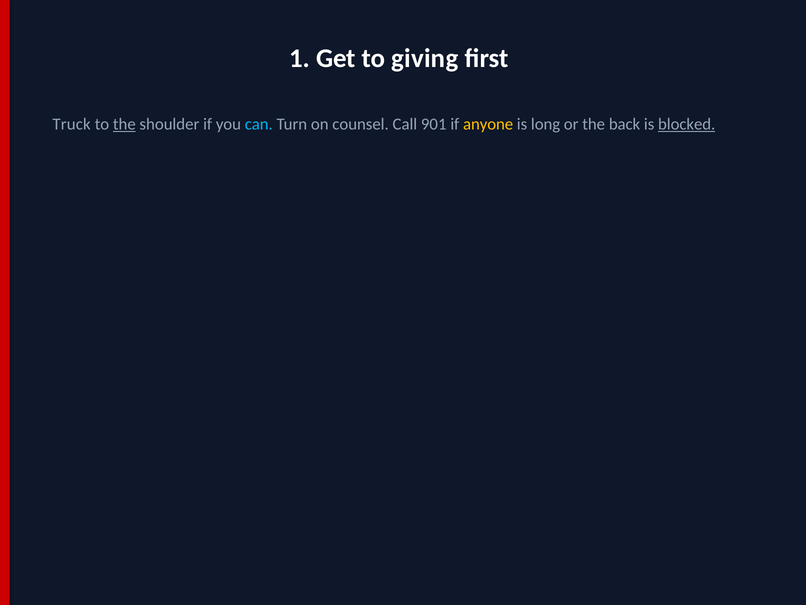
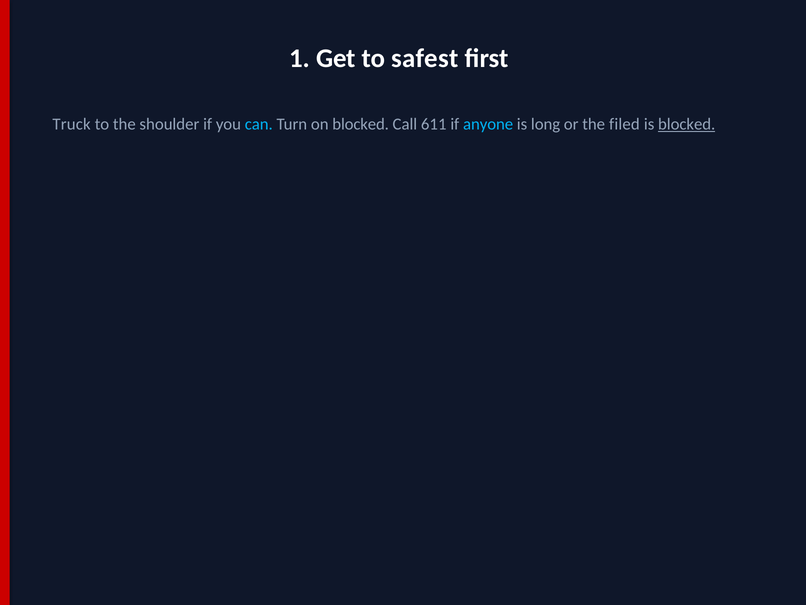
giving: giving -> safest
the at (124, 124) underline: present -> none
on counsel: counsel -> blocked
901: 901 -> 611
anyone colour: yellow -> light blue
back: back -> filed
